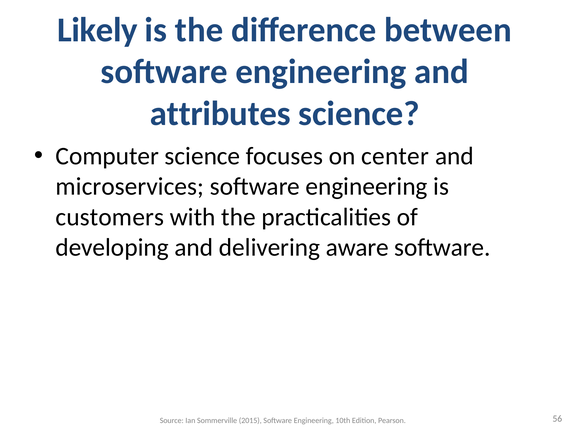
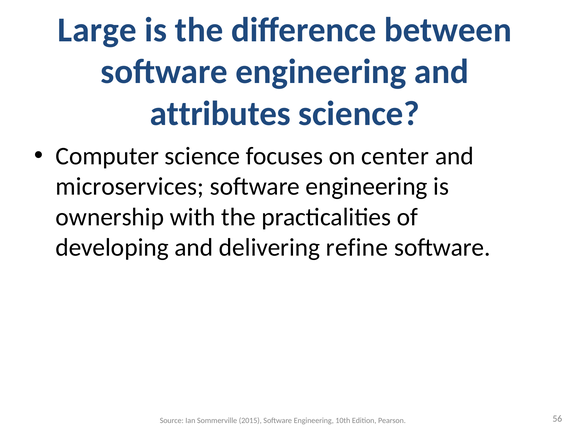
Likely: Likely -> Large
customers: customers -> ownership
aware: aware -> refine
